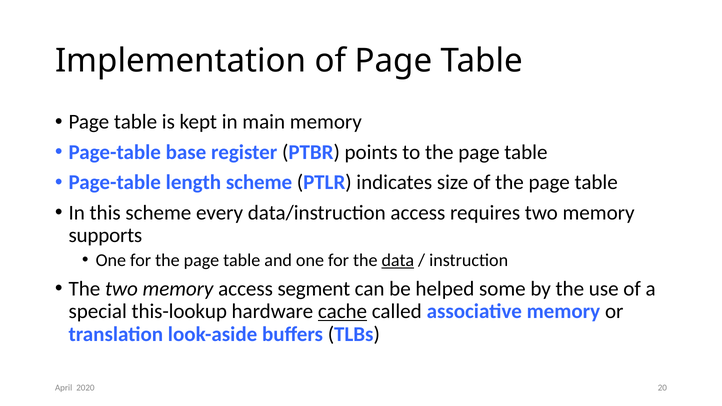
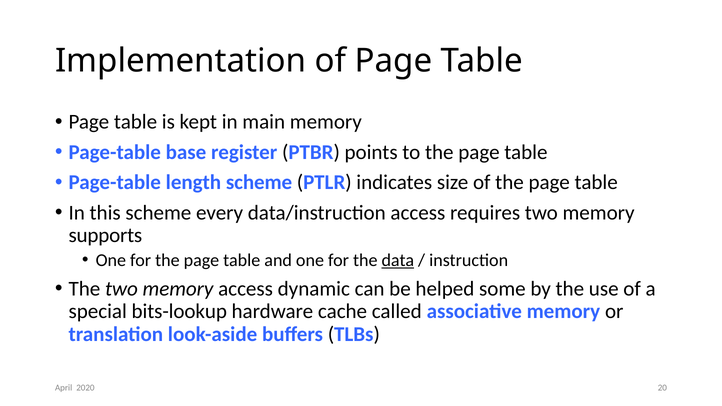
segment: segment -> dynamic
this-lookup: this-lookup -> bits-lookup
cache underline: present -> none
